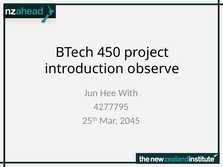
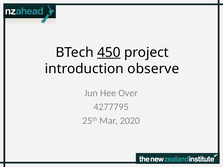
450 underline: none -> present
With: With -> Over
2045: 2045 -> 2020
